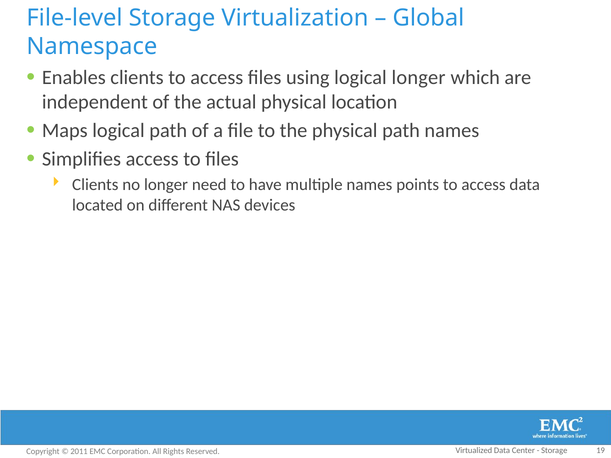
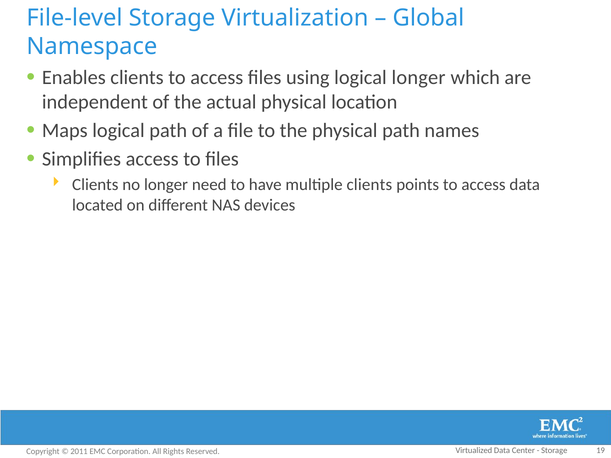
multiple names: names -> clients
